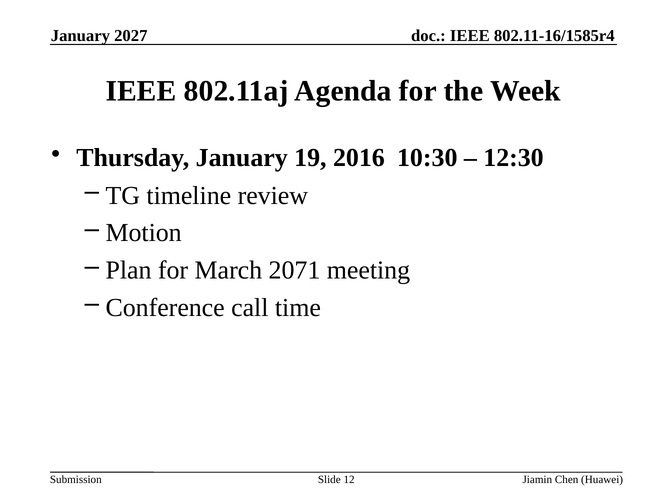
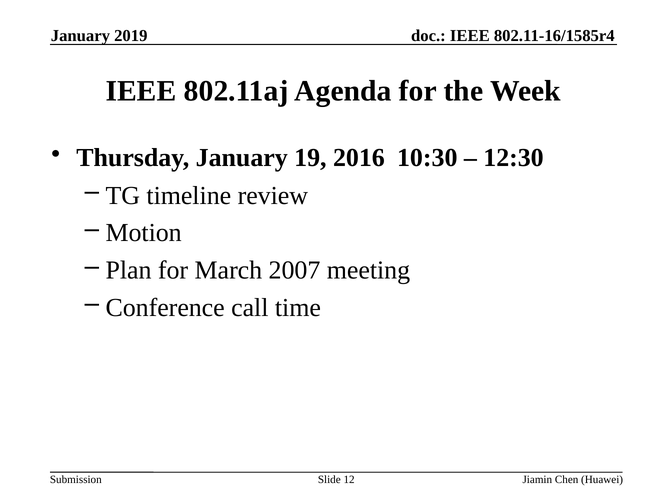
2027: 2027 -> 2019
2071: 2071 -> 2007
